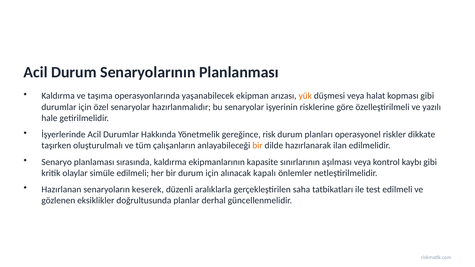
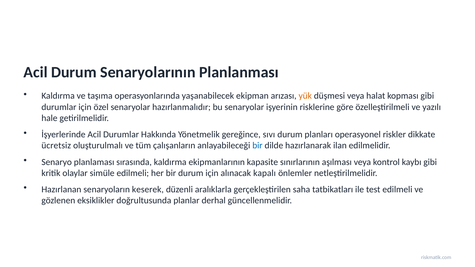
risk: risk -> sıvı
taşırken: taşırken -> ücretsiz
bir at (257, 146) colour: orange -> blue
